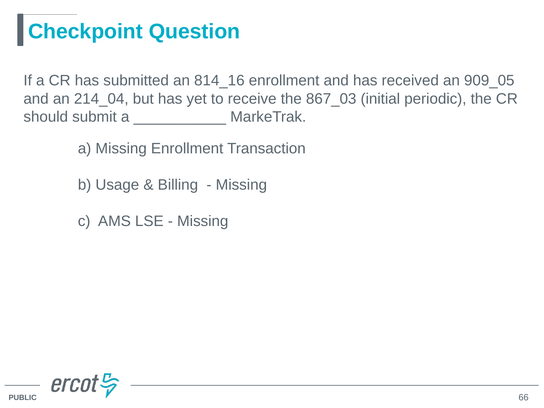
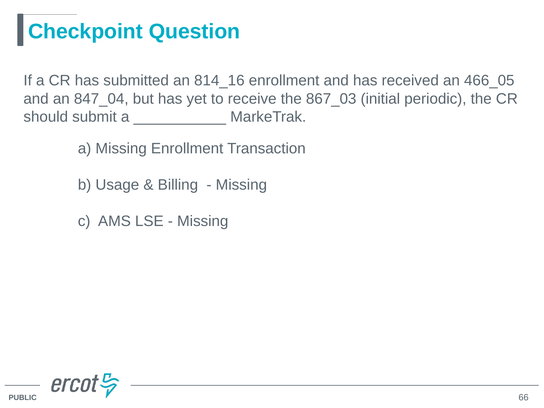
909_05: 909_05 -> 466_05
214_04: 214_04 -> 847_04
